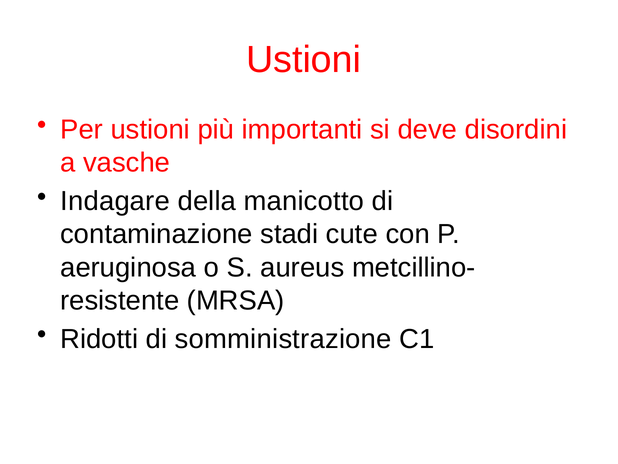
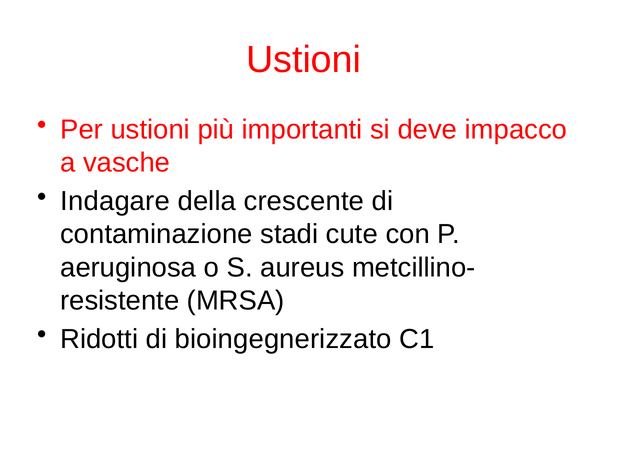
disordini: disordini -> impacco
manicotto: manicotto -> crescente
somministrazione: somministrazione -> bioingegnerizzato
